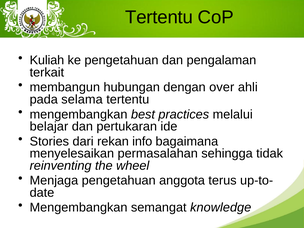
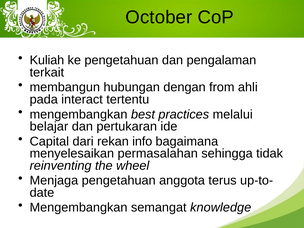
Tertentu at (159, 17): Tertentu -> October
over: over -> from
selama: selama -> interact
Stories: Stories -> Capital
